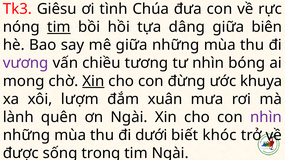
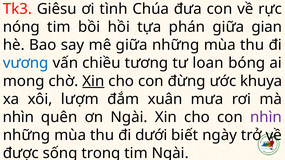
tim at (59, 27) underline: present -> none
dâng: dâng -> phán
biên: biên -> gian
vương colour: purple -> blue
tư nhìn: nhìn -> loan
lành at (18, 117): lành -> nhìn
khóc: khóc -> ngày
